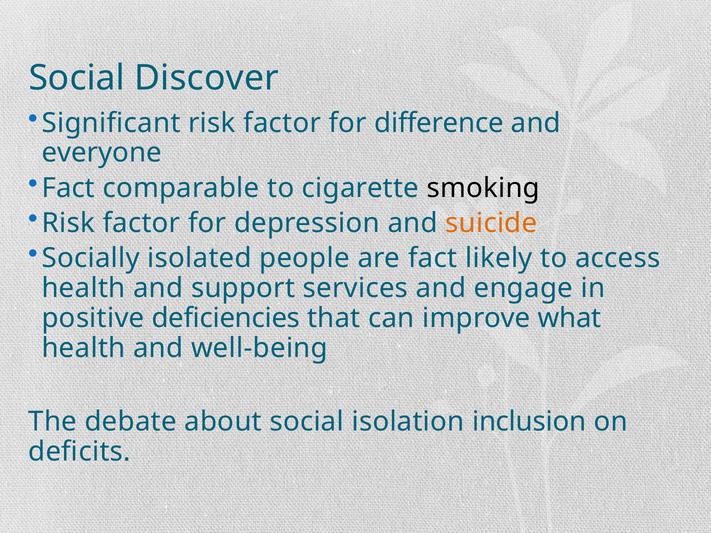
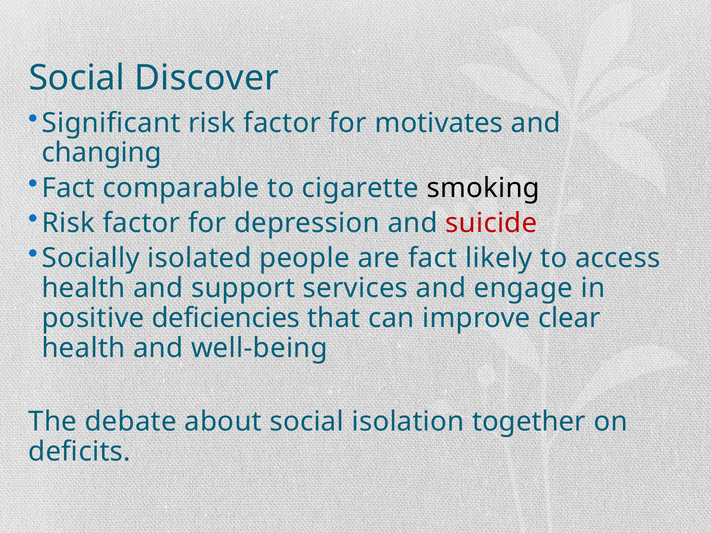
difference: difference -> motivates
everyone: everyone -> changing
suicide colour: orange -> red
what: what -> clear
inclusion: inclusion -> together
